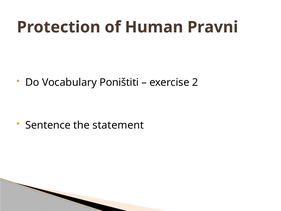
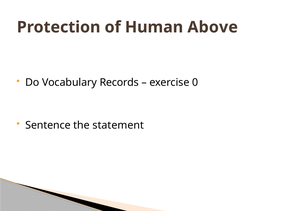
Pravni: Pravni -> Above
Poništiti: Poništiti -> Records
2: 2 -> 0
